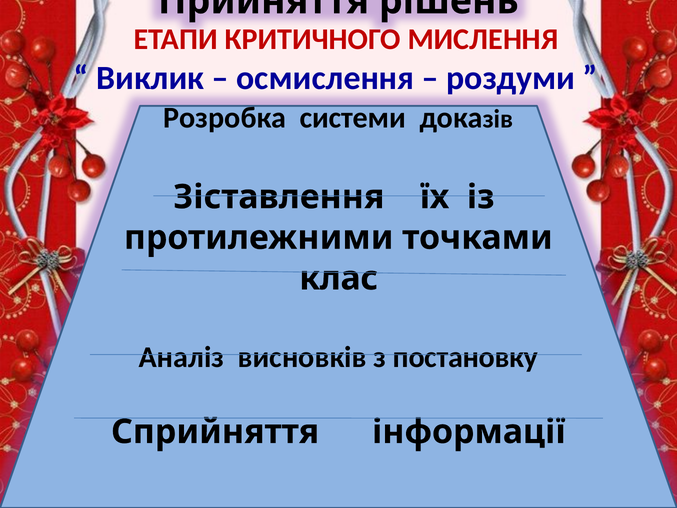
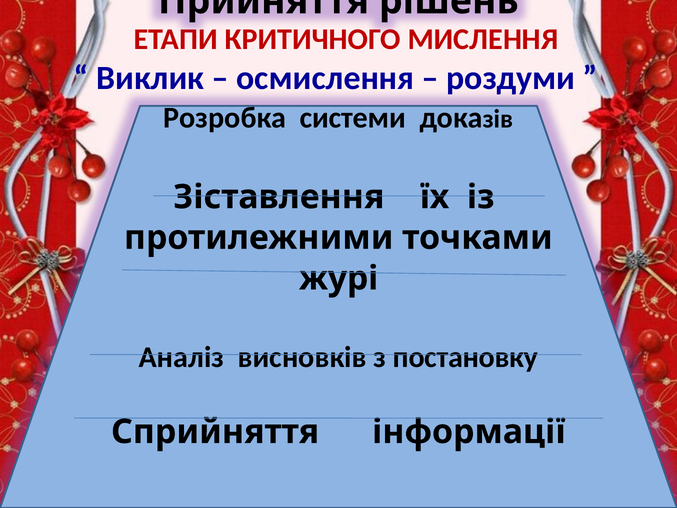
клас: клас -> журі
